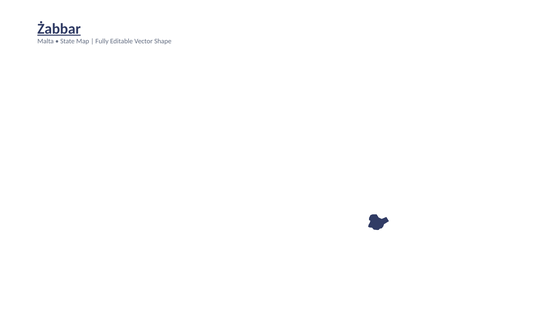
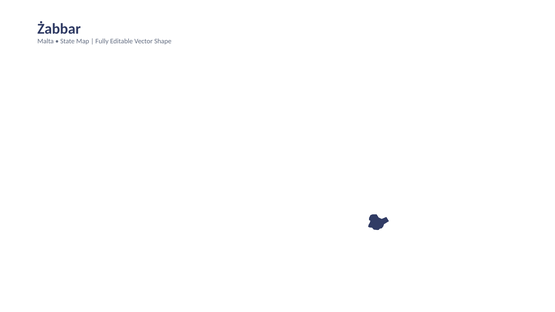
Żabbar underline: present -> none
